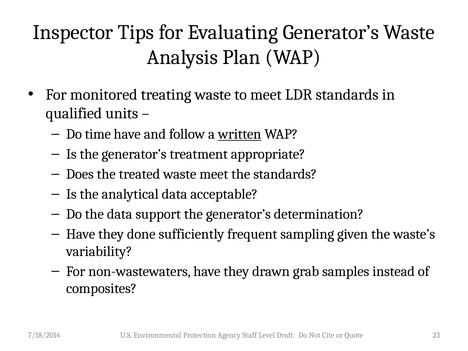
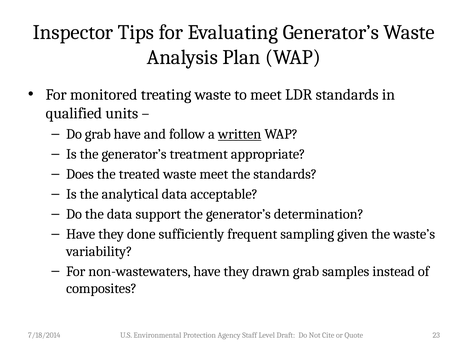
Do time: time -> grab
